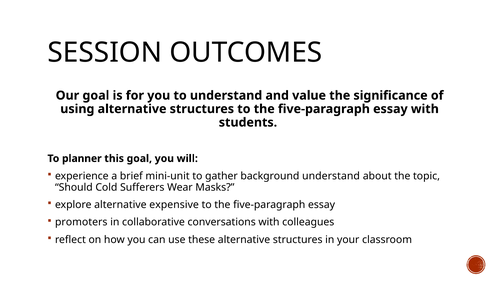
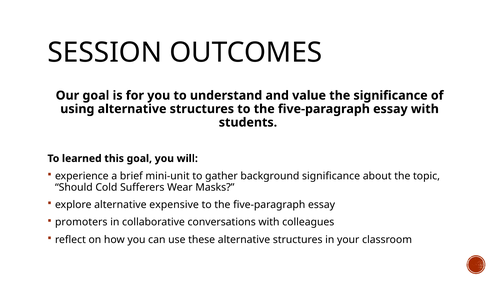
planner: planner -> learned
background understand: understand -> significance
